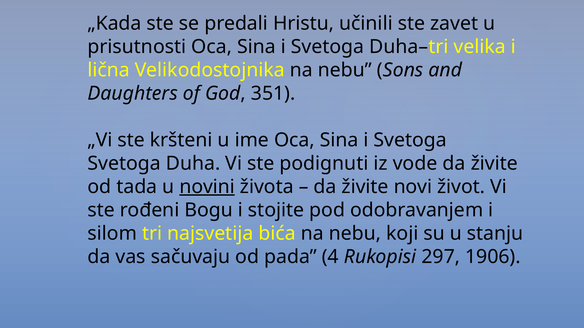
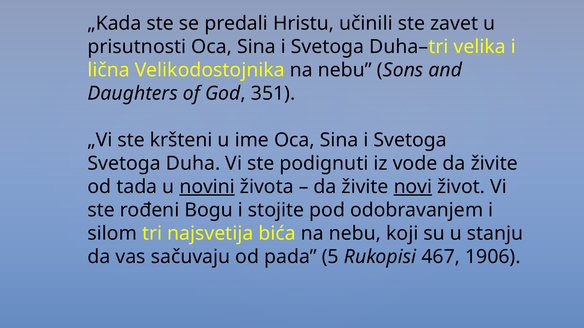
novi underline: none -> present
4: 4 -> 5
297: 297 -> 467
